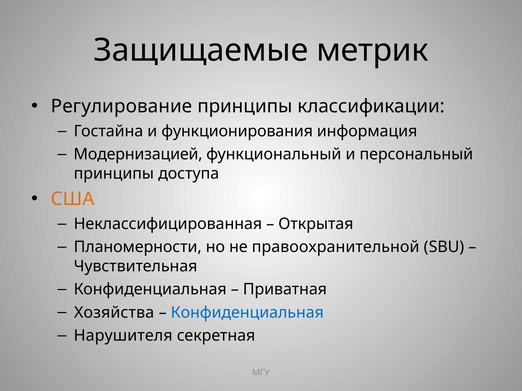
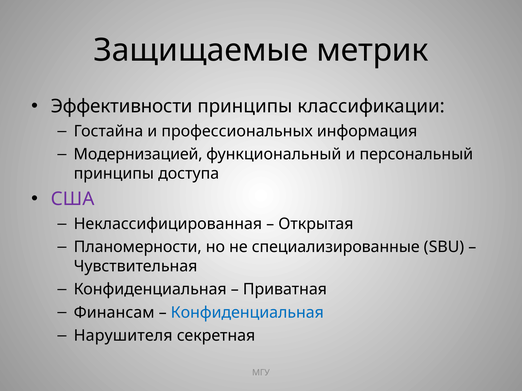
Регулирование: Регулирование -> Эффективности
функционирования: функционирования -> профессиональных
США colour: orange -> purple
правоохранительной: правоохранительной -> специализированные
Хозяйства: Хозяйства -> Финансам
